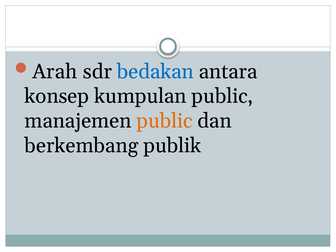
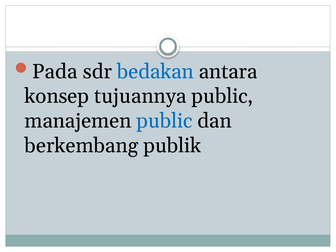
Arah: Arah -> Pada
kumpulan: kumpulan -> tujuannya
public at (164, 121) colour: orange -> blue
